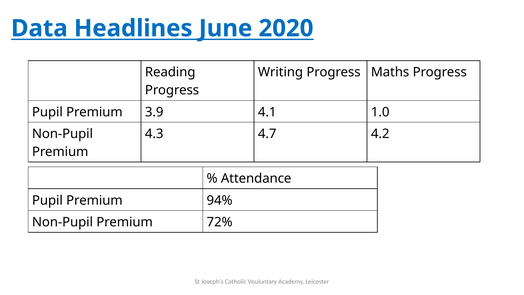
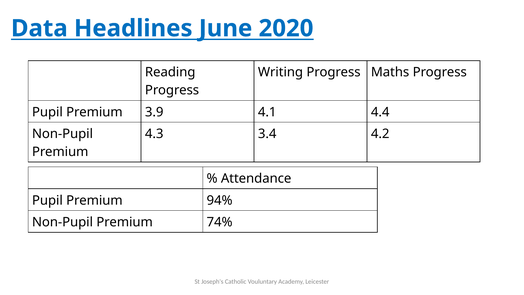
1.0: 1.0 -> 4.4
4.7: 4.7 -> 3.4
72%: 72% -> 74%
